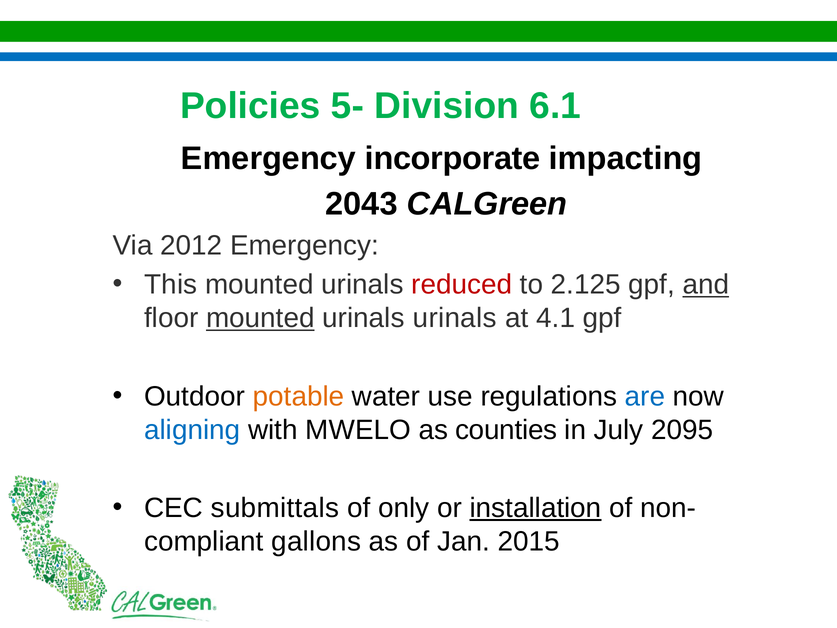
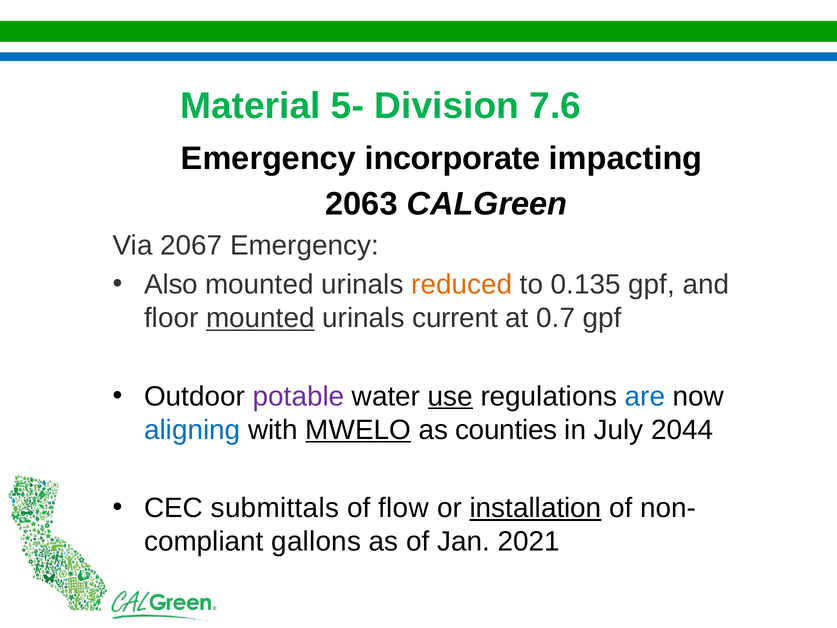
Policies: Policies -> Material
6.1: 6.1 -> 7.6
2043: 2043 -> 2063
2012: 2012 -> 2067
This: This -> Also
reduced colour: red -> orange
2.125: 2.125 -> 0.135
and underline: present -> none
urinals urinals: urinals -> current
4.1: 4.1 -> 0.7
potable colour: orange -> purple
use underline: none -> present
MWELO underline: none -> present
2095: 2095 -> 2044
only: only -> flow
2015: 2015 -> 2021
